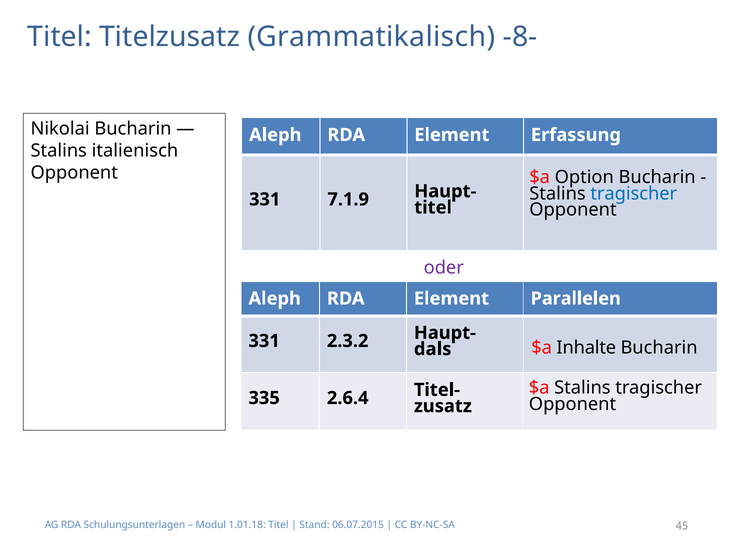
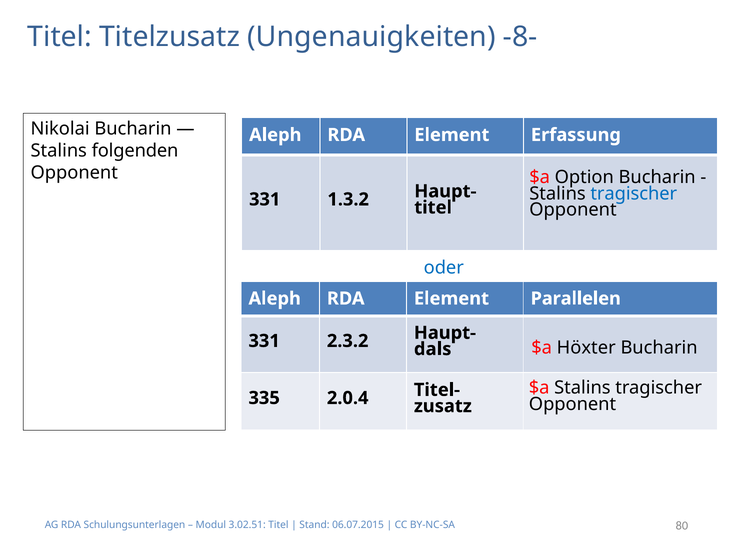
Grammatikalisch: Grammatikalisch -> Ungenauigkeiten
italienisch: italienisch -> folgenden
7.1.9: 7.1.9 -> 1.3.2
oder colour: purple -> blue
Inhalte: Inhalte -> Höxter
2.6.4: 2.6.4 -> 2.0.4
1.01.18: 1.01.18 -> 3.02.51
45: 45 -> 80
